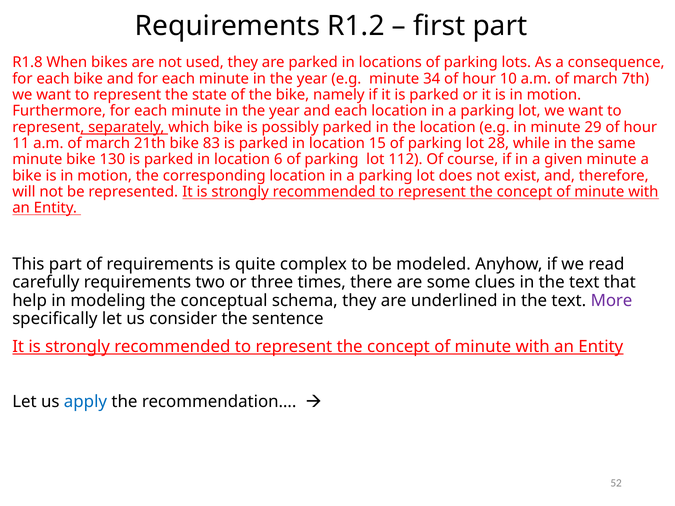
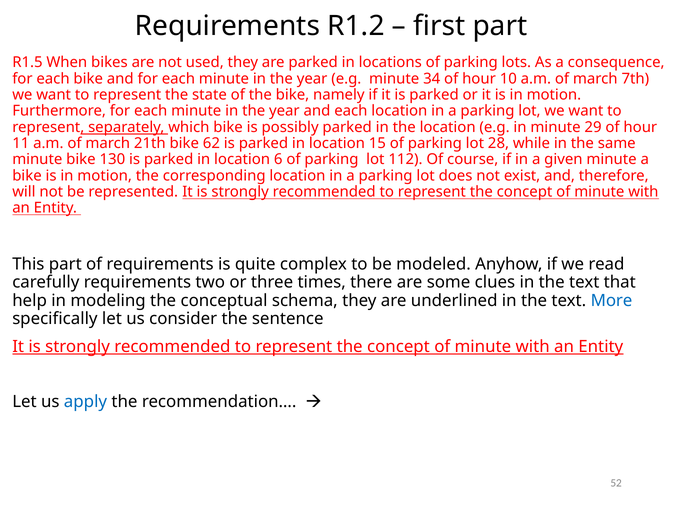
R1.8: R1.8 -> R1.5
83: 83 -> 62
More colour: purple -> blue
